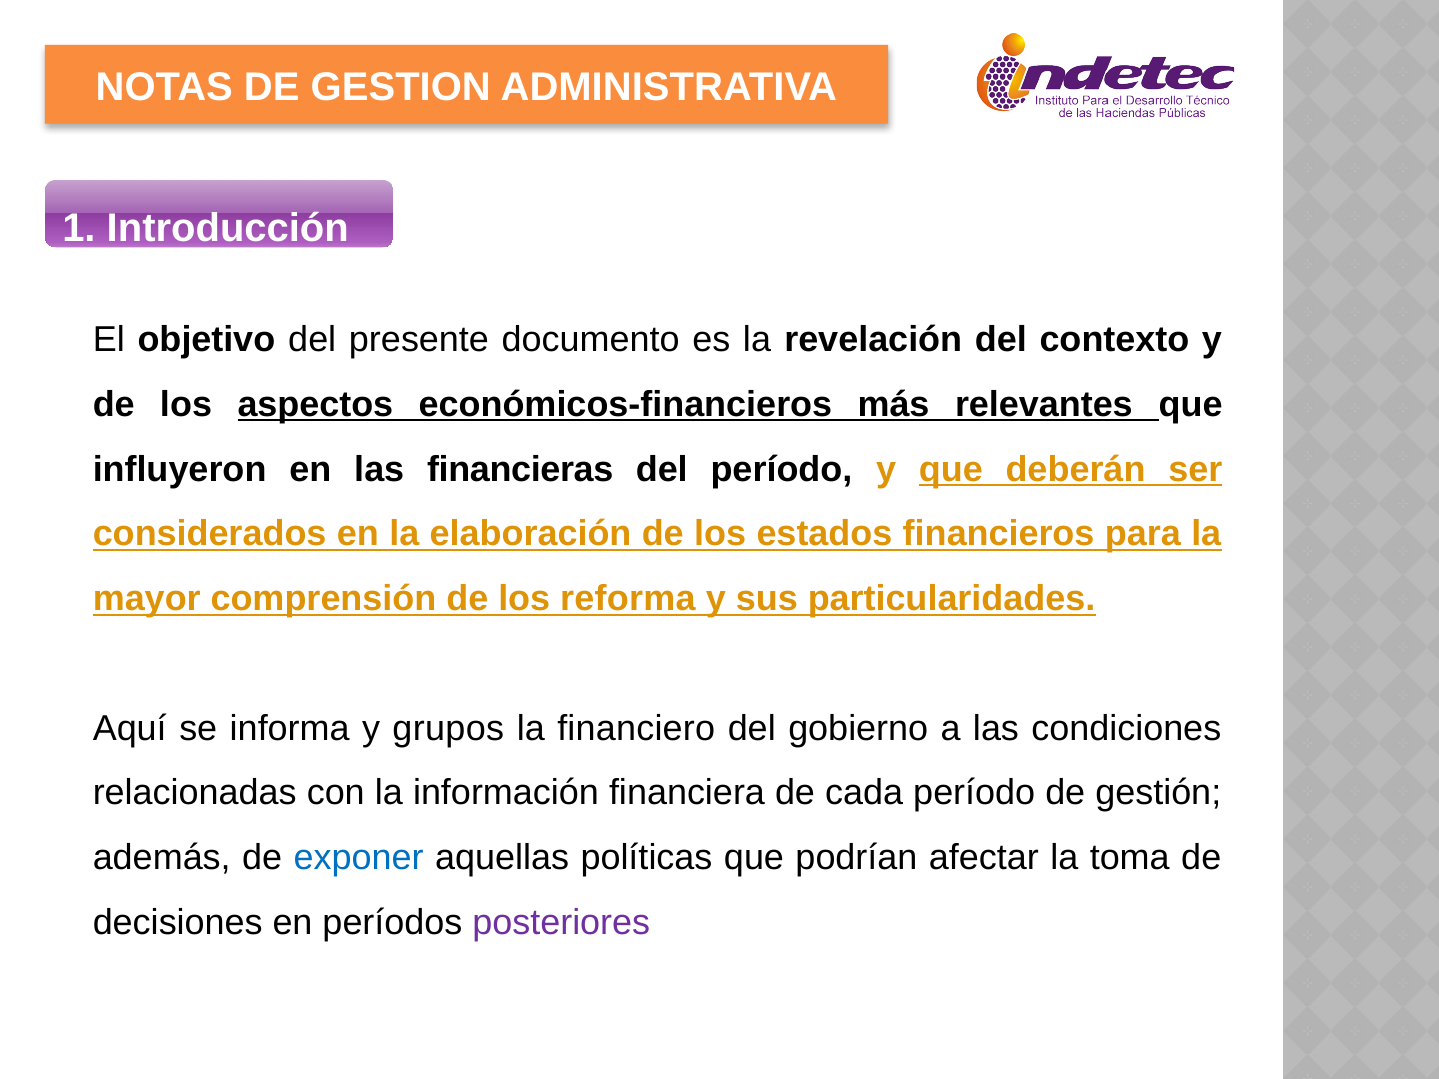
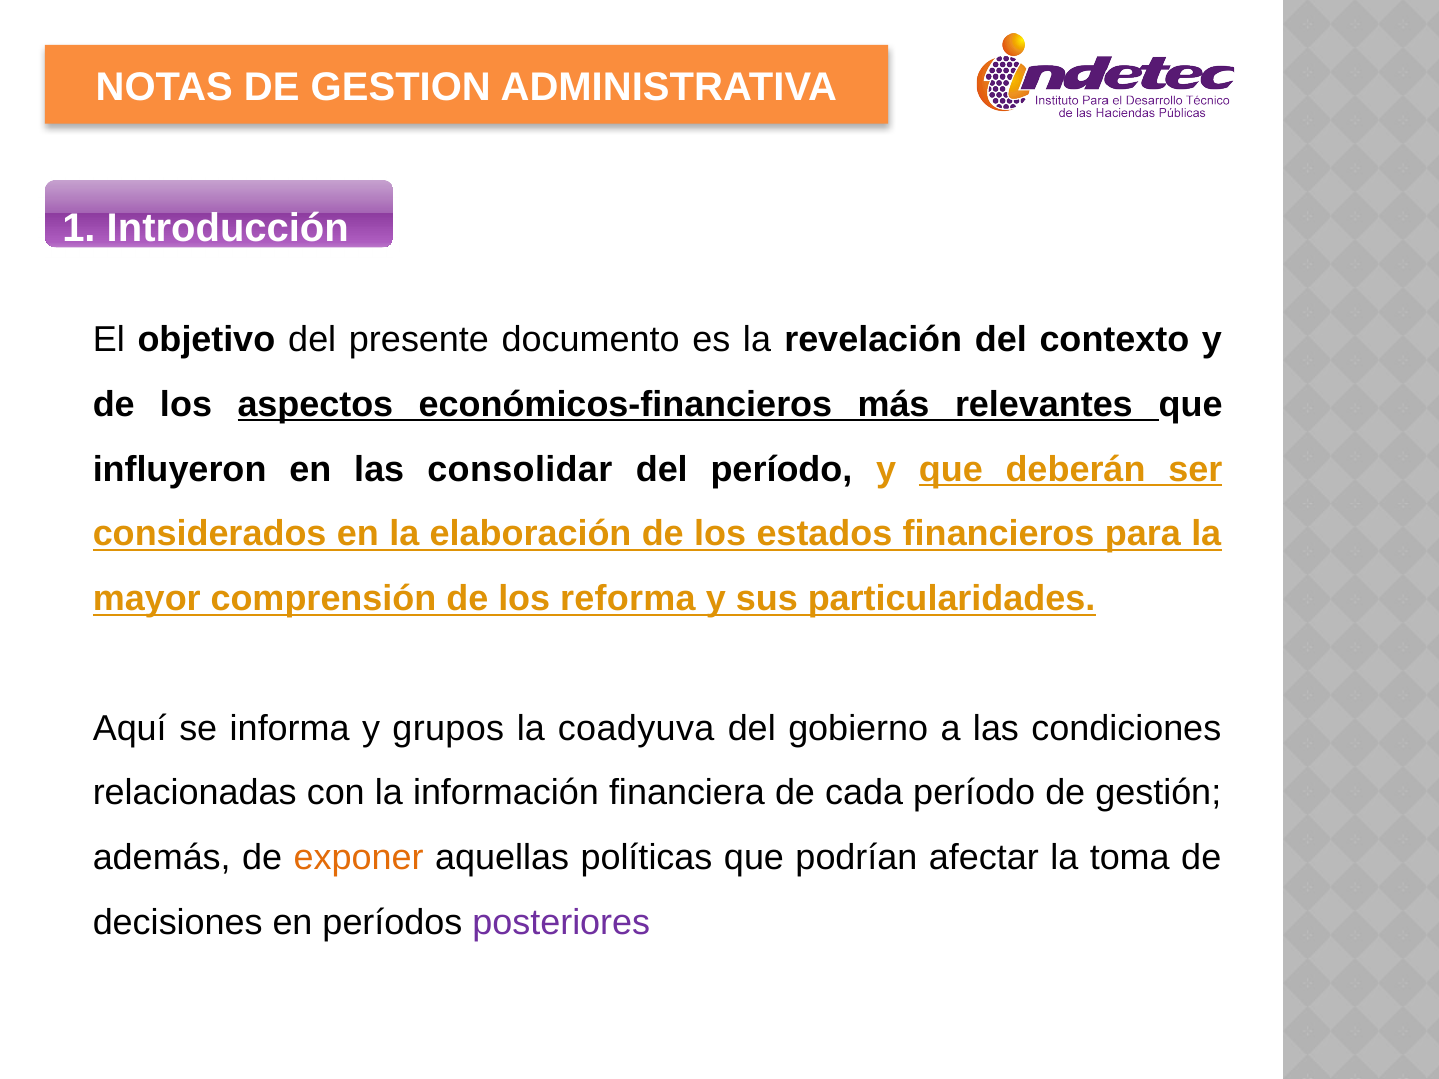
financieras: financieras -> consolidar
financiero: financiero -> coadyuva
exponer colour: blue -> orange
